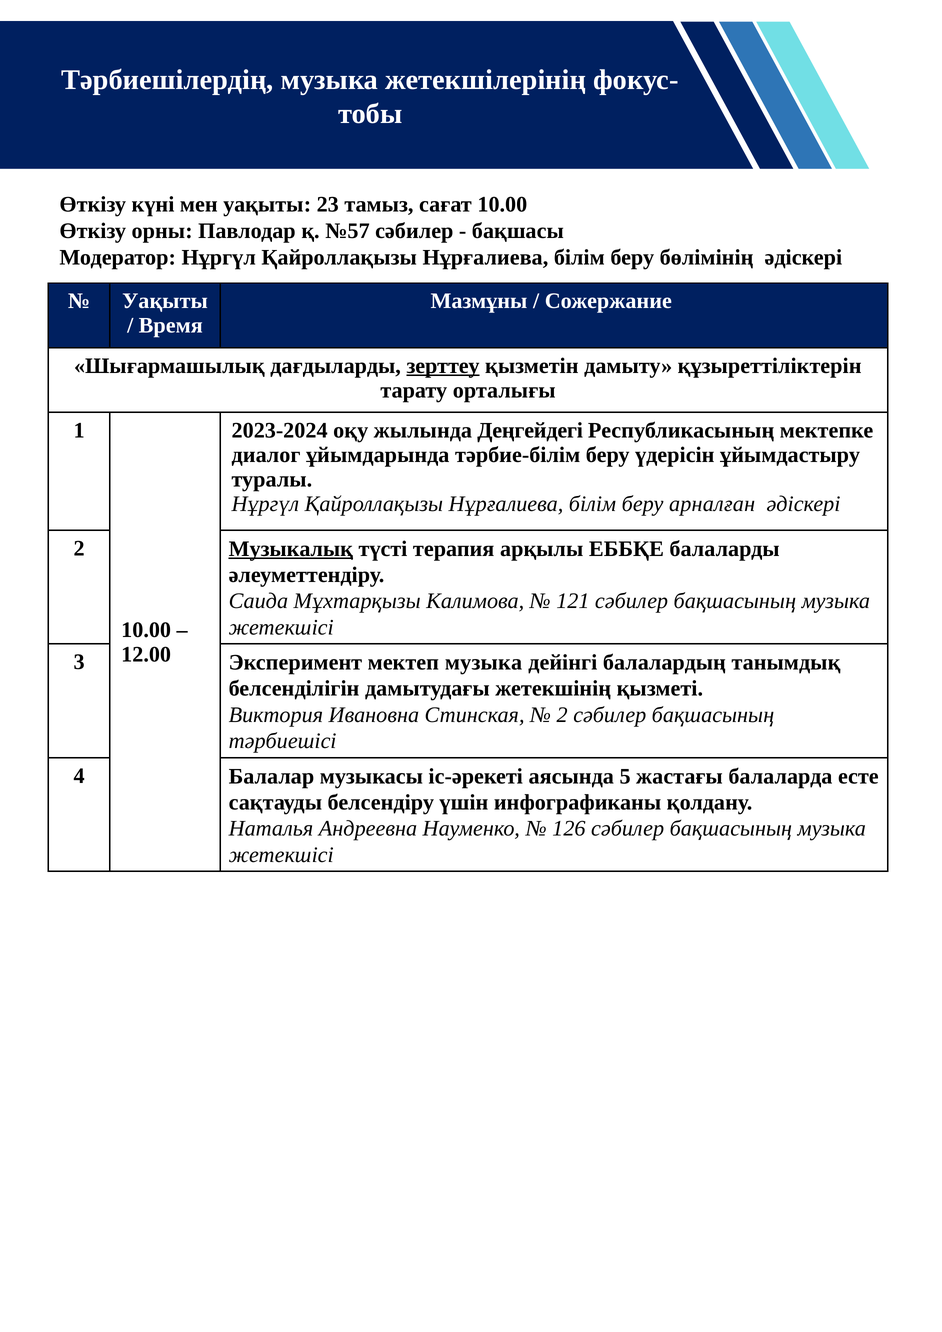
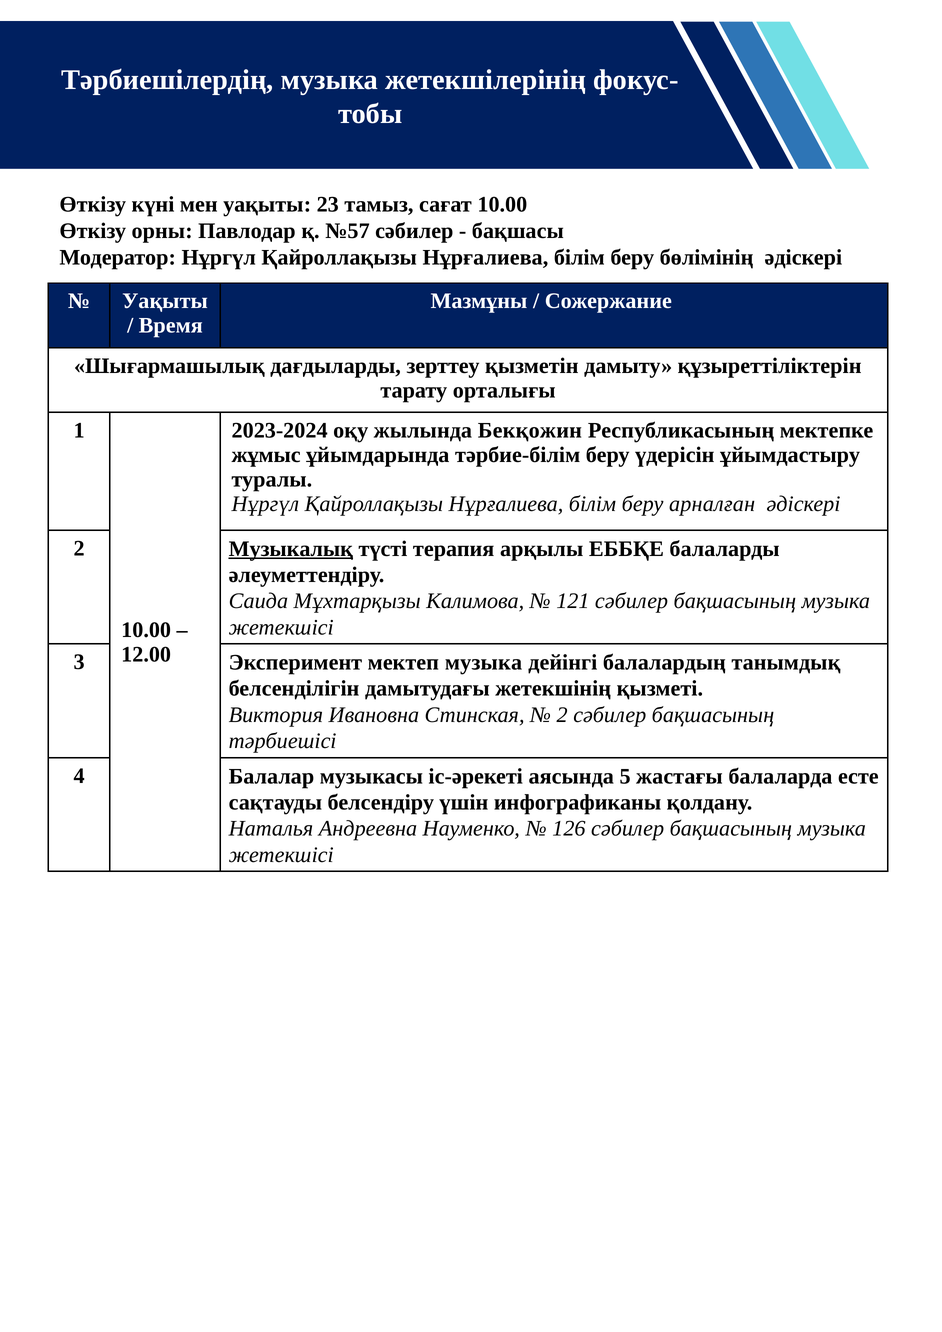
зерттеу underline: present -> none
Деңгейдегі: Деңгейдегі -> Бекқожин
диалог: диалог -> жұмыс
